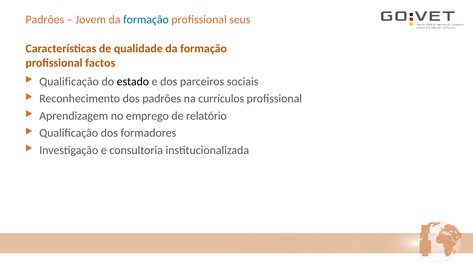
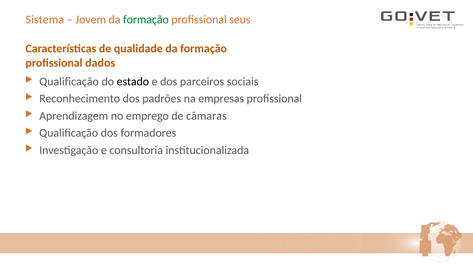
Padrões at (45, 19): Padrões -> Sistema
formação at (146, 19) colour: blue -> green
factos: factos -> dados
currículos: currículos -> empresas
relatório: relatório -> câmaras
